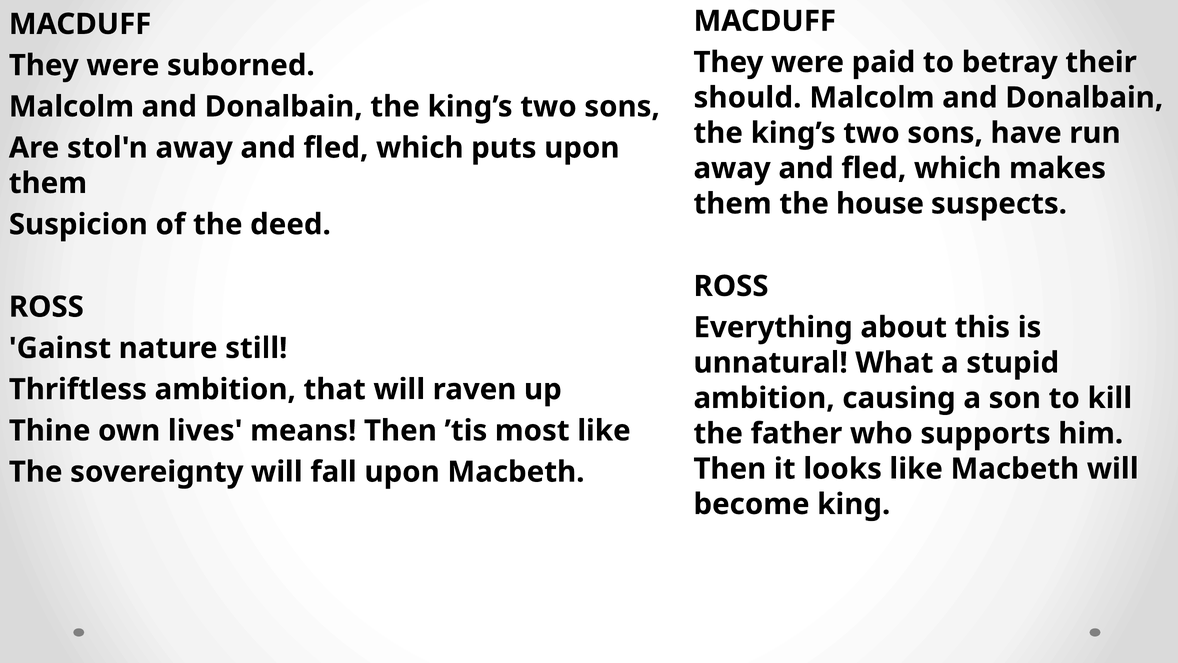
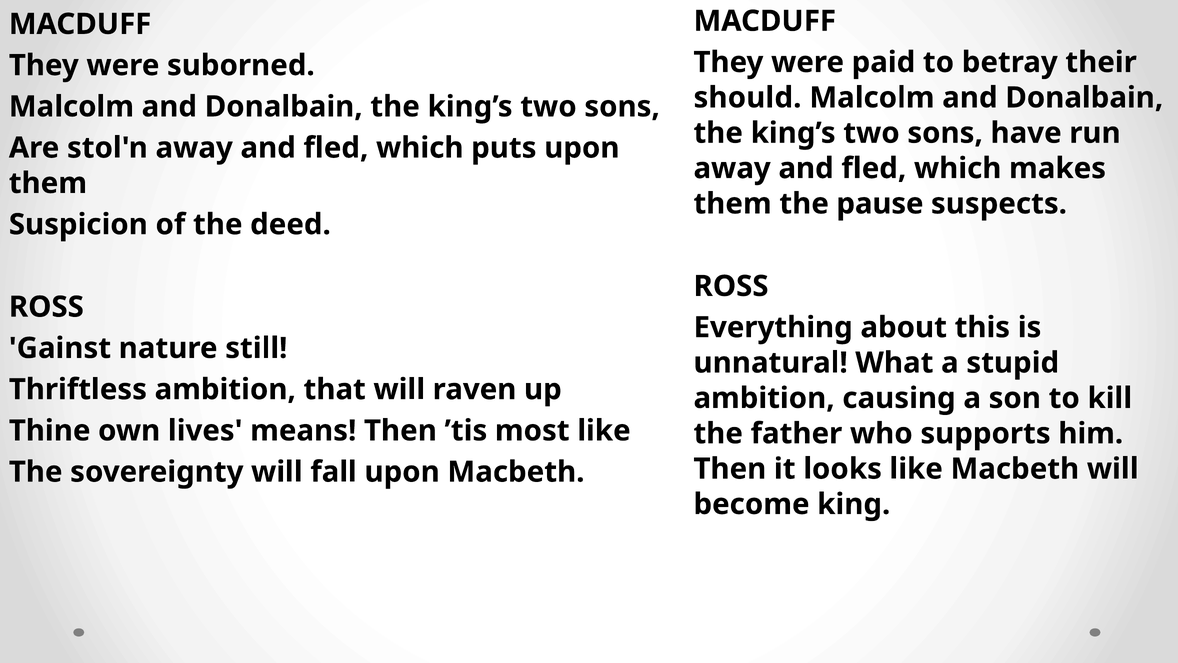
house: house -> pause
